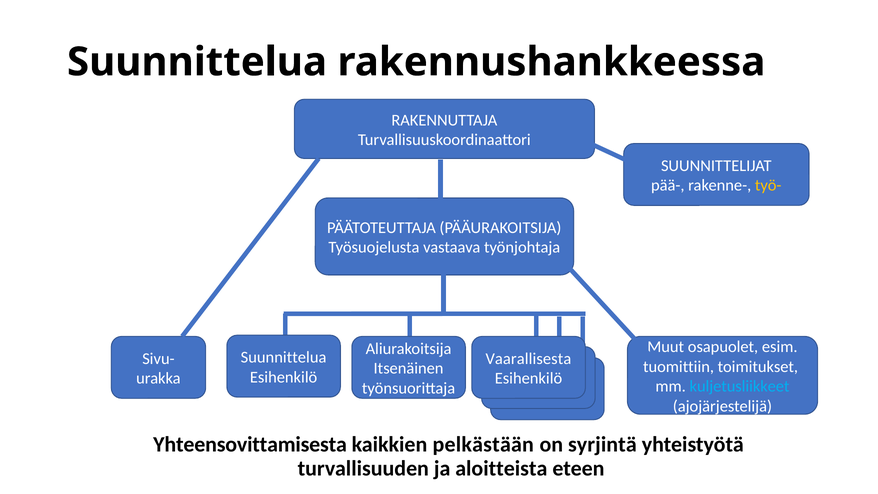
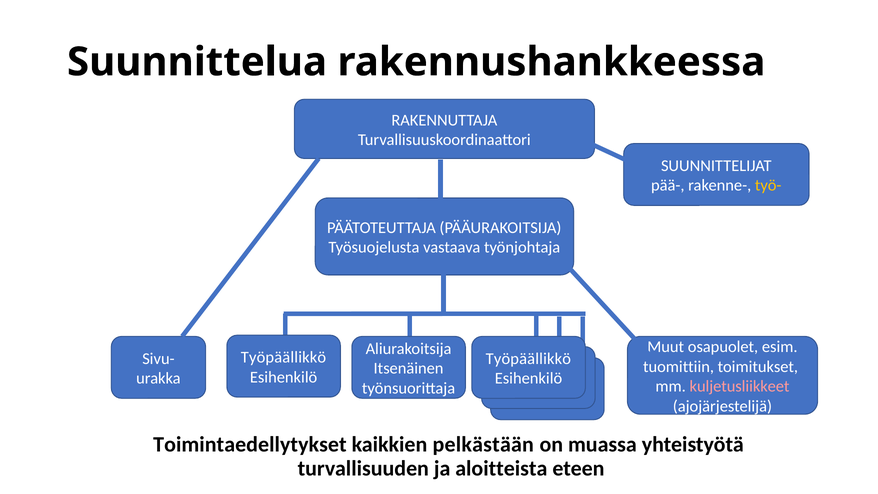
Suunnittelua at (284, 357): Suunnittelua -> Työpäällikkö
Vaarallisesta at (528, 359): Vaarallisesta -> Työpäällikkö
kuljetusliikkeet colour: light blue -> pink
Yhteensovittamisesta: Yhteensovittamisesta -> Toimintaedellytykset
syrjintä: syrjintä -> muassa
